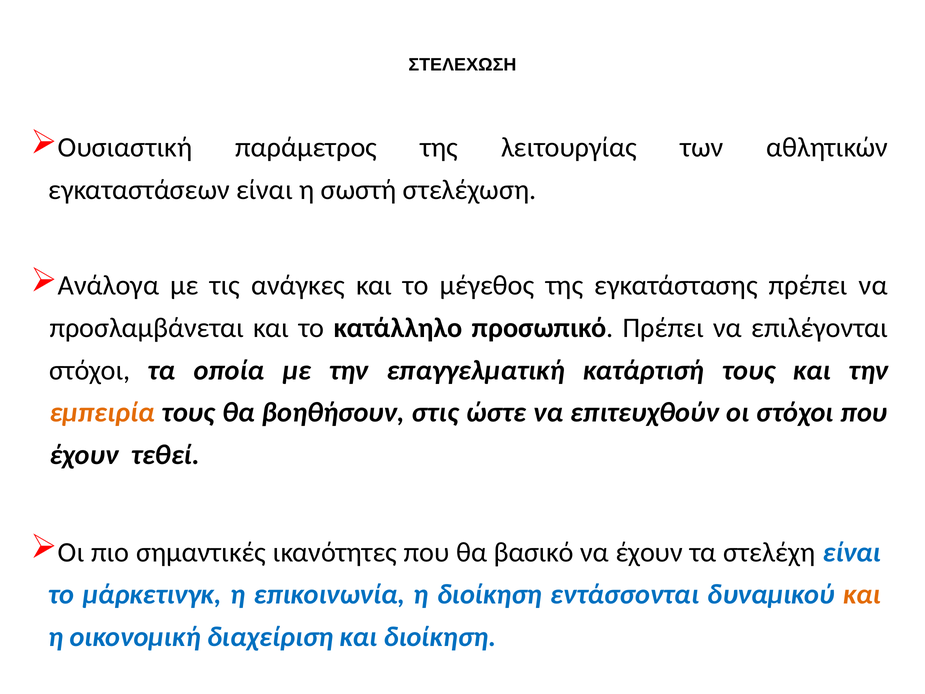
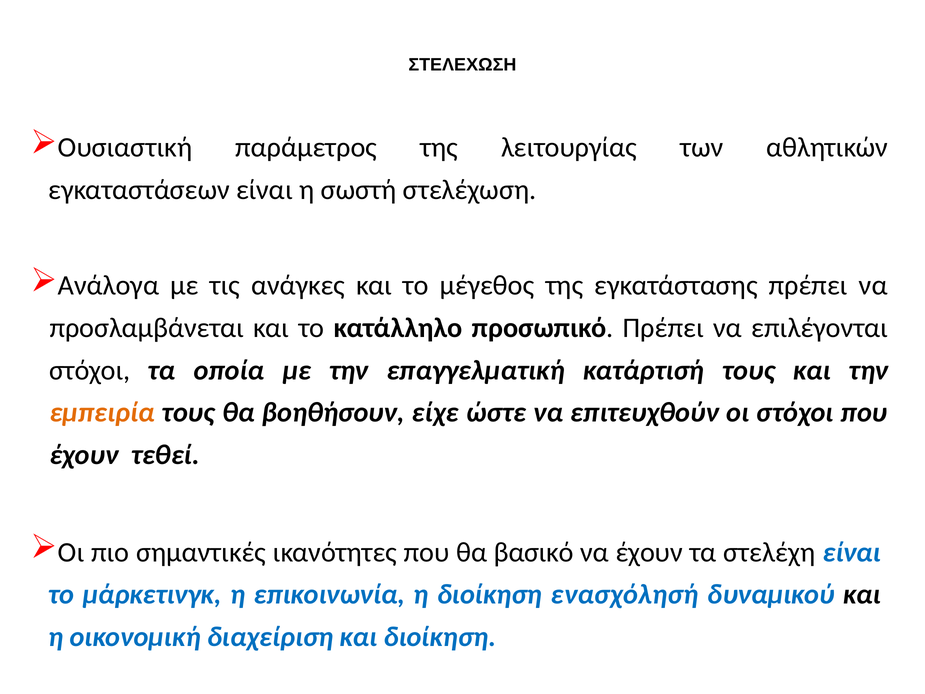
στις: στις -> είχε
εντάσσονται: εντάσσονται -> ενασχόλησή
και at (862, 594) colour: orange -> black
